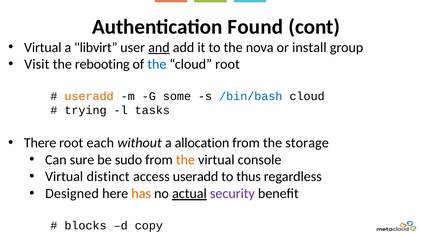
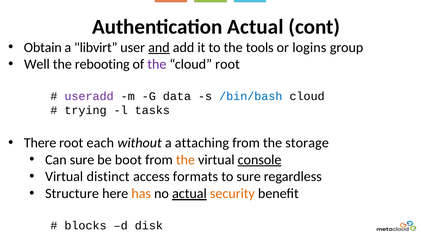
Authentication Found: Found -> Actual
Virtual at (43, 47): Virtual -> Obtain
nova: nova -> tools
install: install -> logins
Visit: Visit -> Well
the at (157, 64) colour: blue -> purple
useradd at (89, 96) colour: orange -> purple
some: some -> data
allocation: allocation -> attaching
sudo: sudo -> boot
console underline: none -> present
access useradd: useradd -> formats
to thus: thus -> sure
Designed: Designed -> Structure
security colour: purple -> orange
copy: copy -> disk
